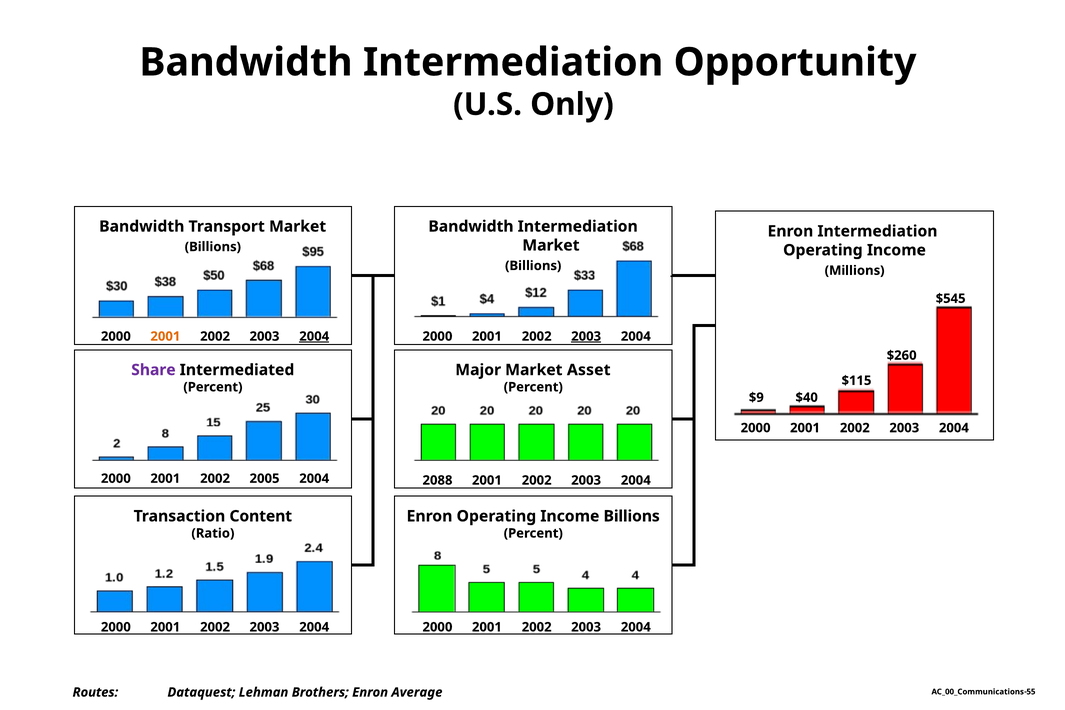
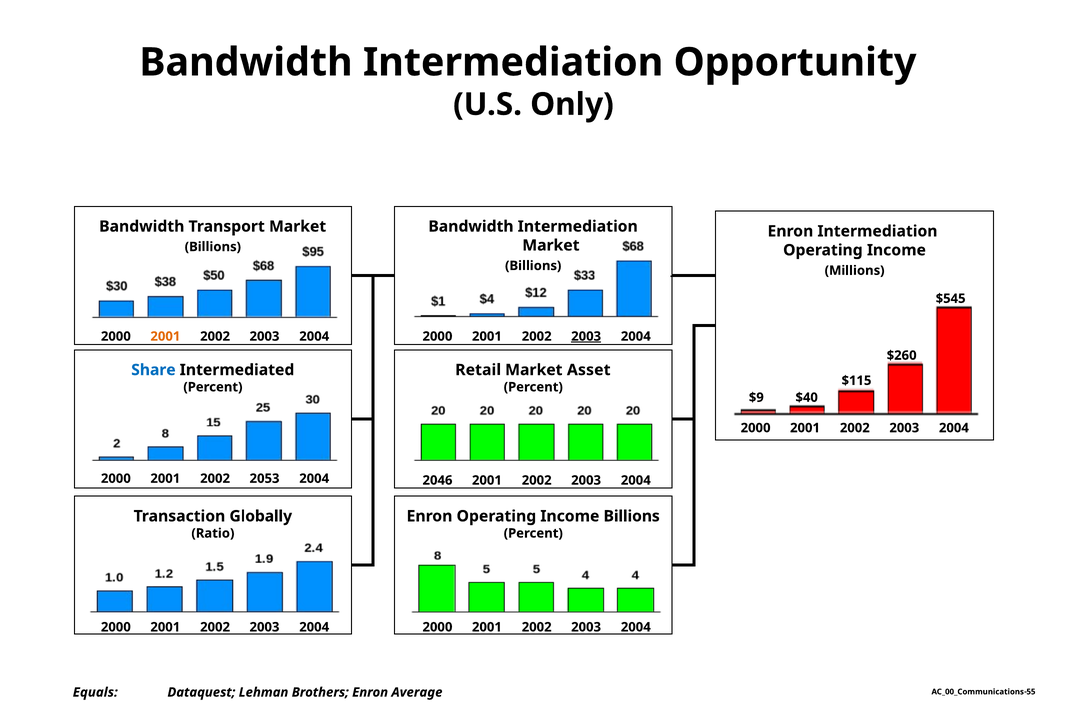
2004 at (314, 336) underline: present -> none
Share colour: purple -> blue
Major: Major -> Retail
2005: 2005 -> 2053
2088: 2088 -> 2046
Content: Content -> Globally
Routes: Routes -> Equals
